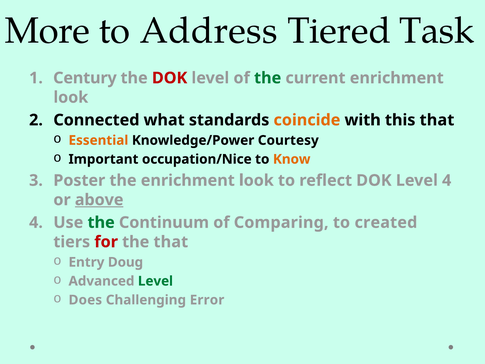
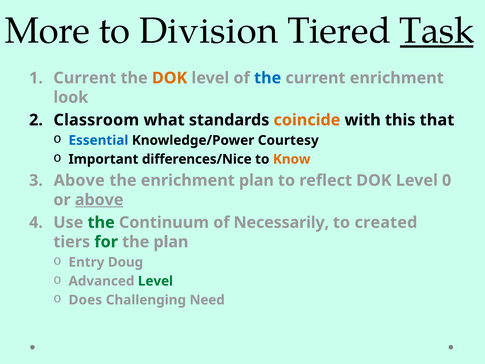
Address: Address -> Division
Task underline: none -> present
Century at (85, 78): Century -> Current
DOK at (170, 78) colour: red -> orange
the at (268, 78) colour: green -> blue
Connected: Connected -> Classroom
Essential colour: orange -> blue
occupation/Nice: occupation/Nice -> differences/Nice
Poster at (79, 180): Poster -> Above
the enrichment look: look -> plan
Level 4: 4 -> 0
Comparing: Comparing -> Necessarily
for colour: red -> green
the that: that -> plan
Error: Error -> Need
